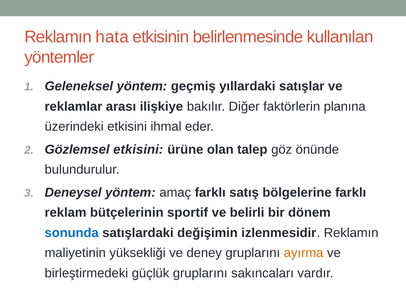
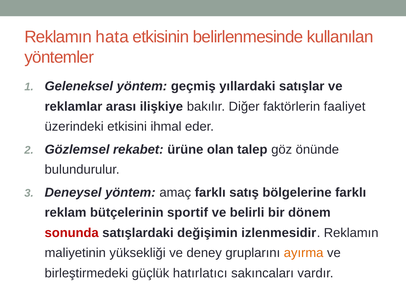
planına: planına -> faaliyet
Gözlemsel etkisini: etkisini -> rekabet
sonunda colour: blue -> red
güçlük gruplarını: gruplarını -> hatırlatıcı
